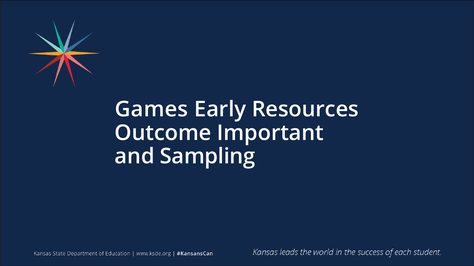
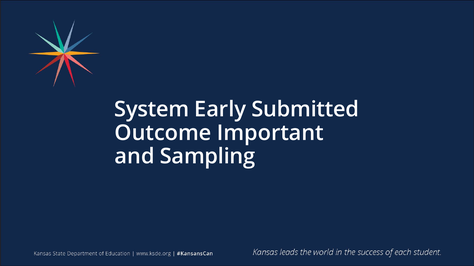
Games: Games -> System
Resources: Resources -> Submitted
